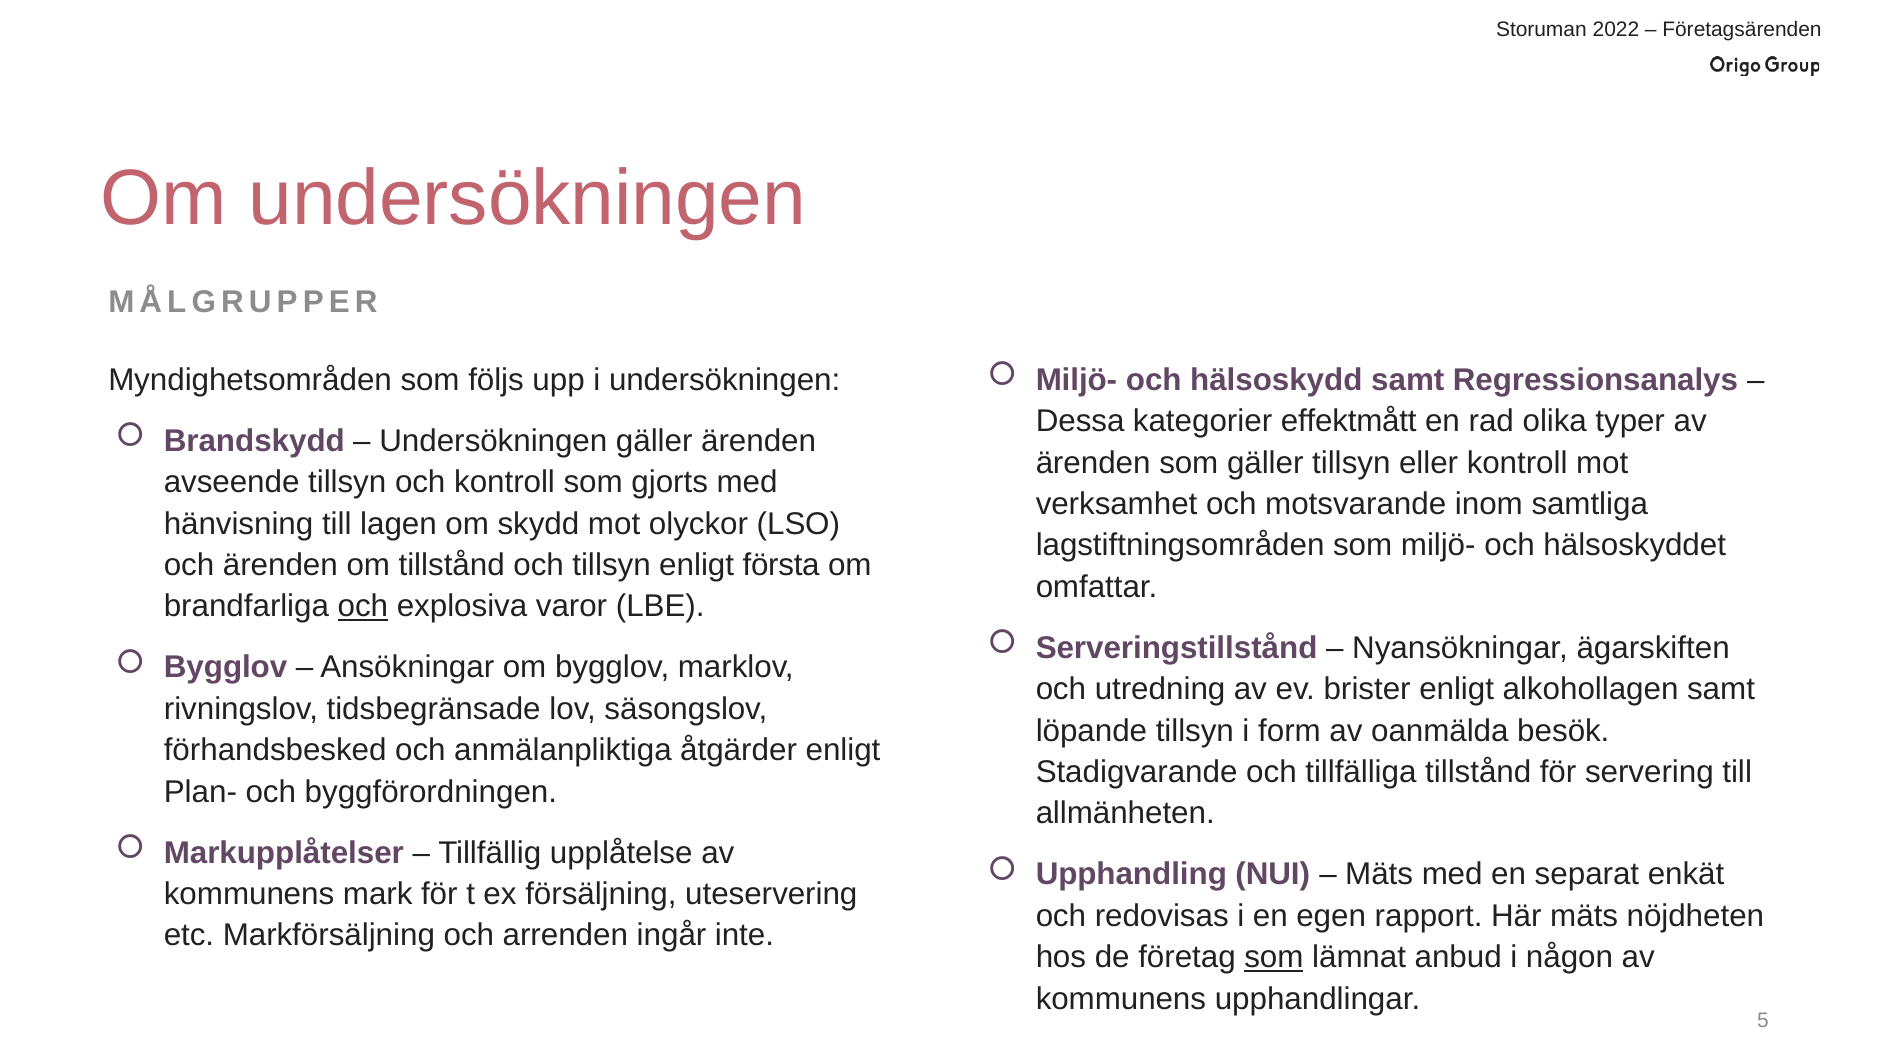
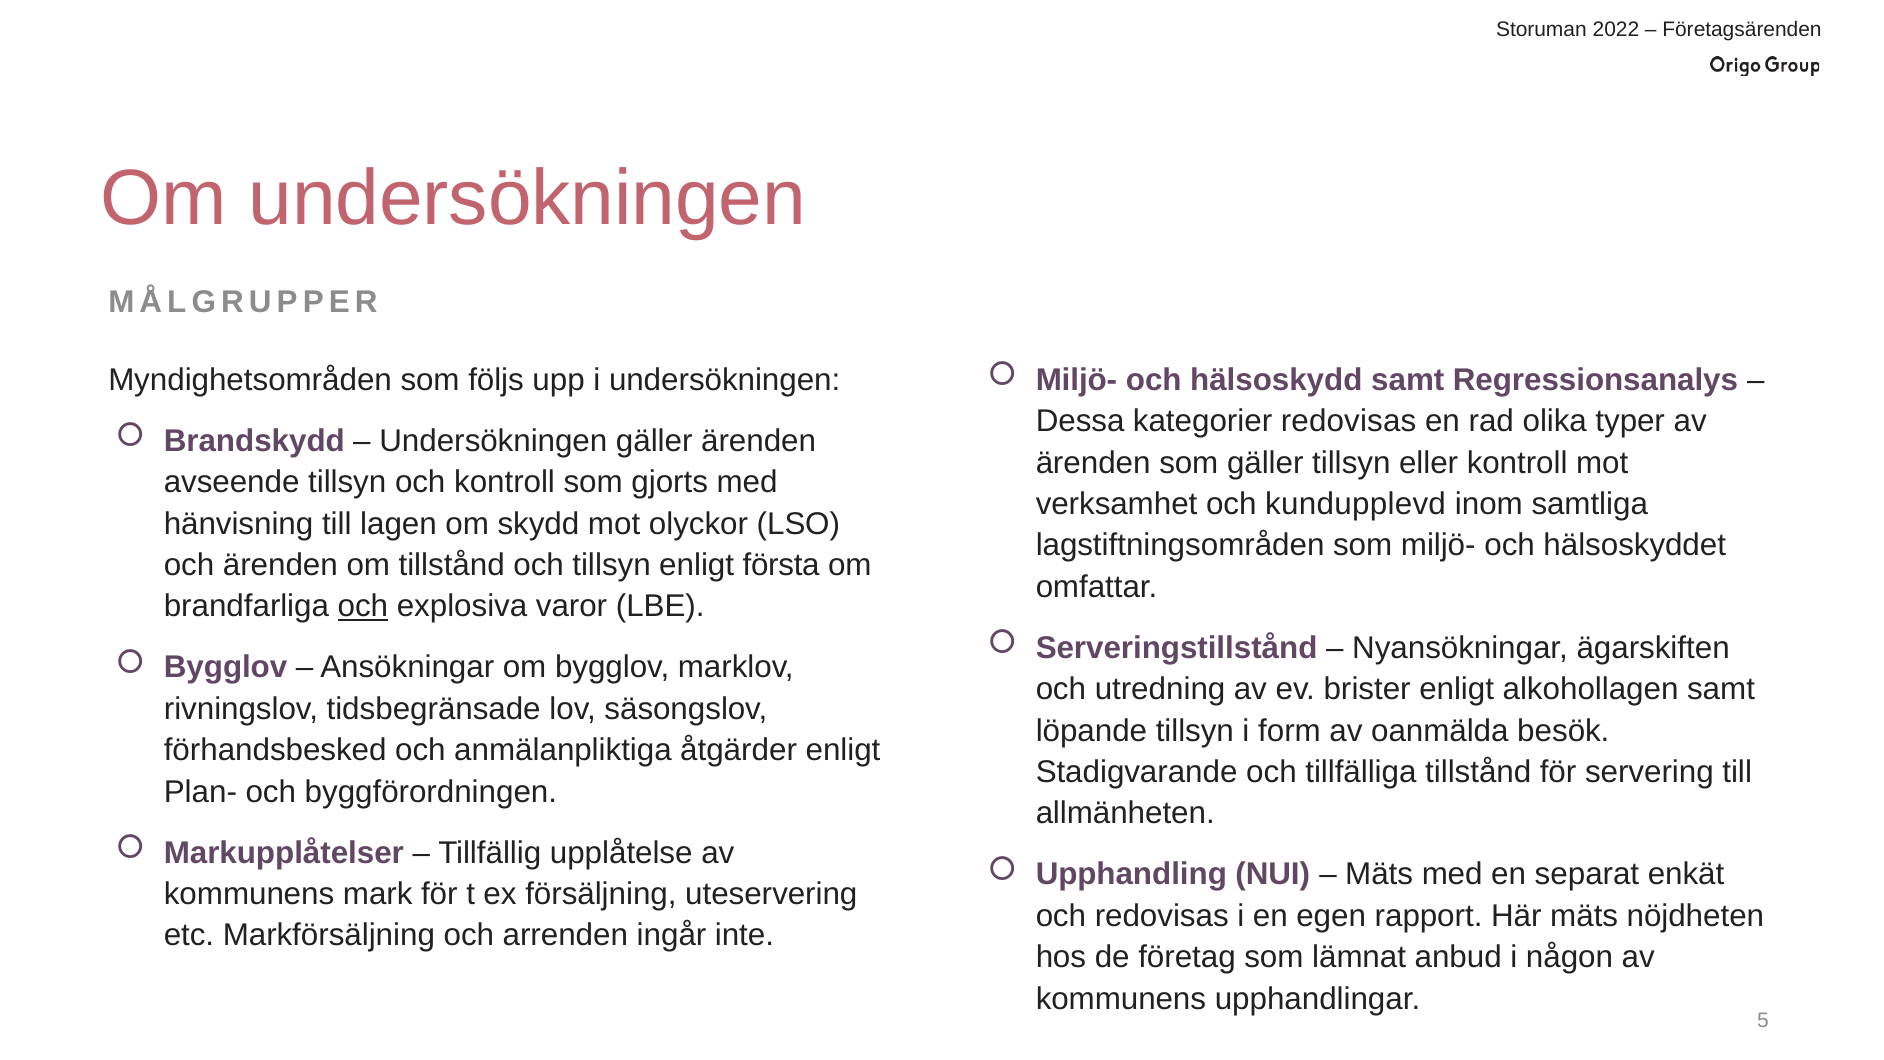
kategorier effektmått: effektmått -> redovisas
motsvarande: motsvarande -> kundupplevd
som at (1274, 957) underline: present -> none
